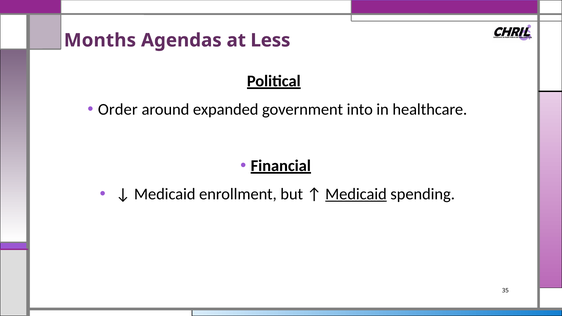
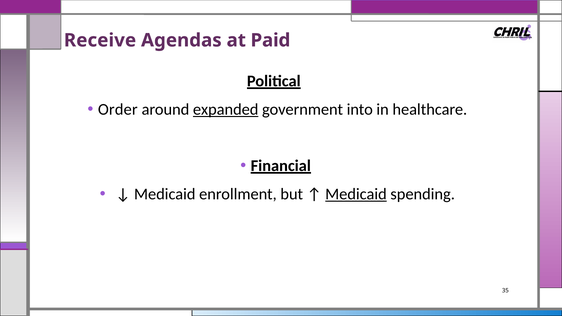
Months: Months -> Receive
Less: Less -> Paid
expanded underline: none -> present
